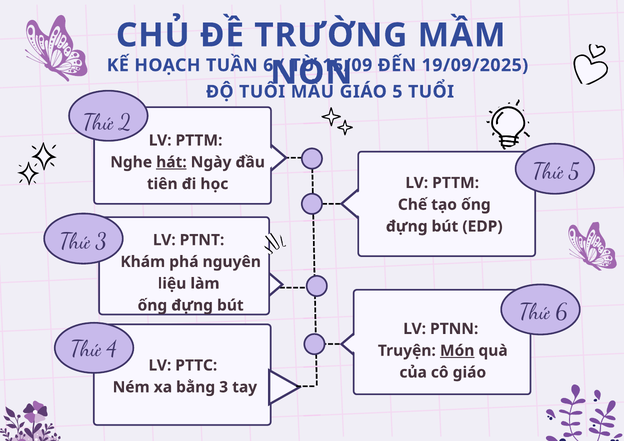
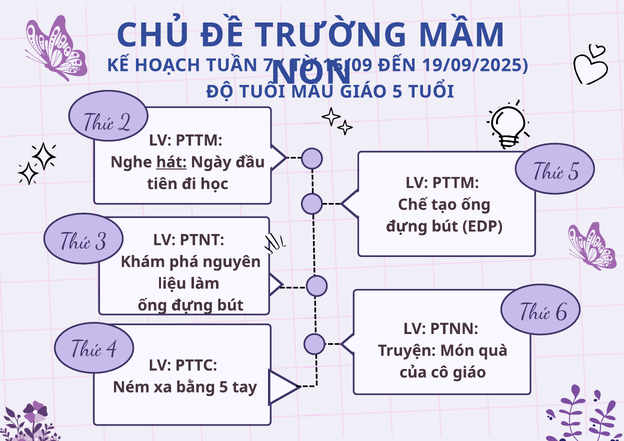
TUẦN 6: 6 -> 7
Món underline: present -> none
bằng 3: 3 -> 5
